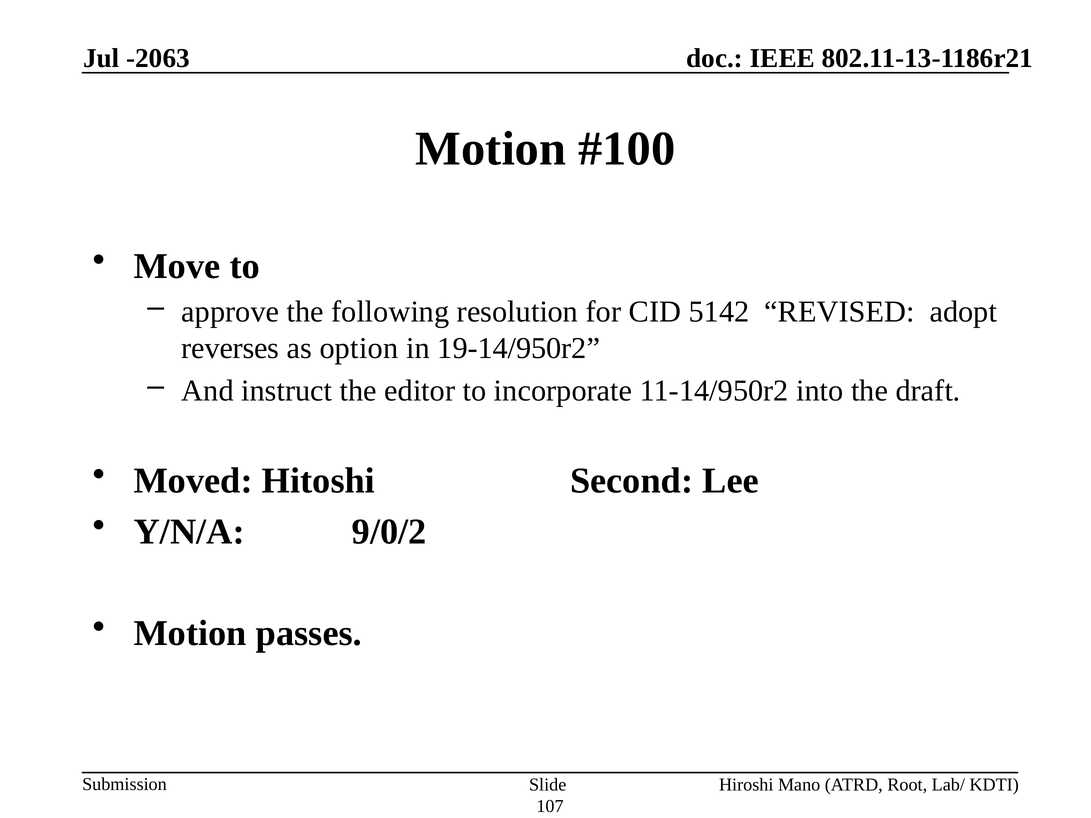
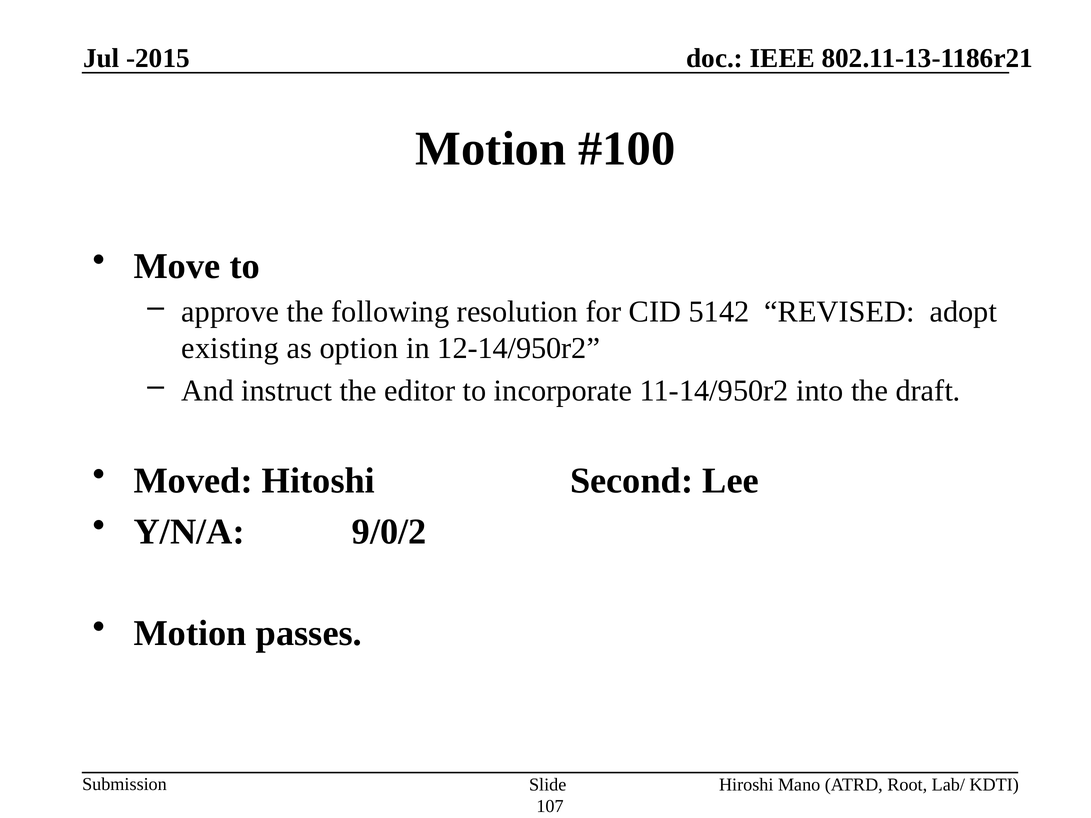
-2063: -2063 -> -2015
reverses: reverses -> existing
19-14/950r2: 19-14/950r2 -> 12-14/950r2
